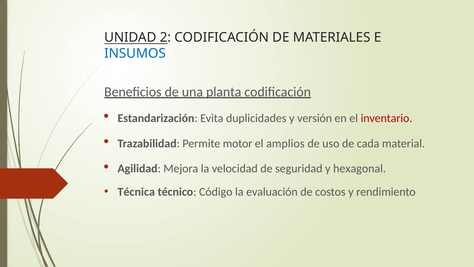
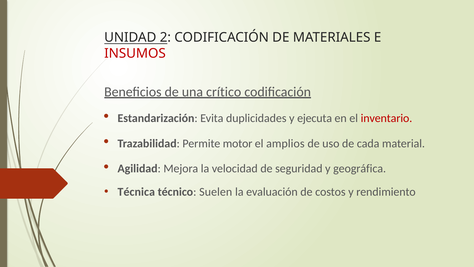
INSUMOS colour: blue -> red
planta: planta -> crítico
versión: versión -> ejecuta
hexagonal: hexagonal -> geográfica
Código: Código -> Suelen
